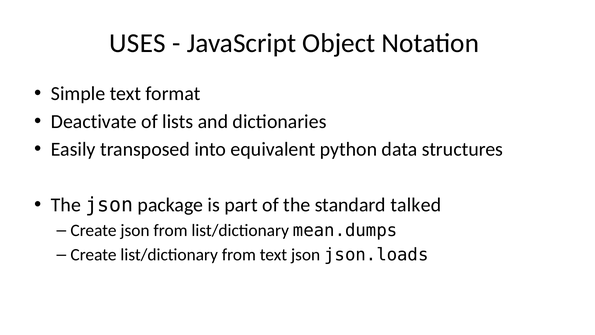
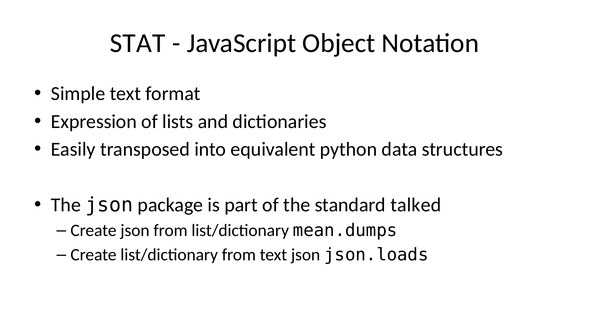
USES: USES -> STAT
Deactivate: Deactivate -> Expression
